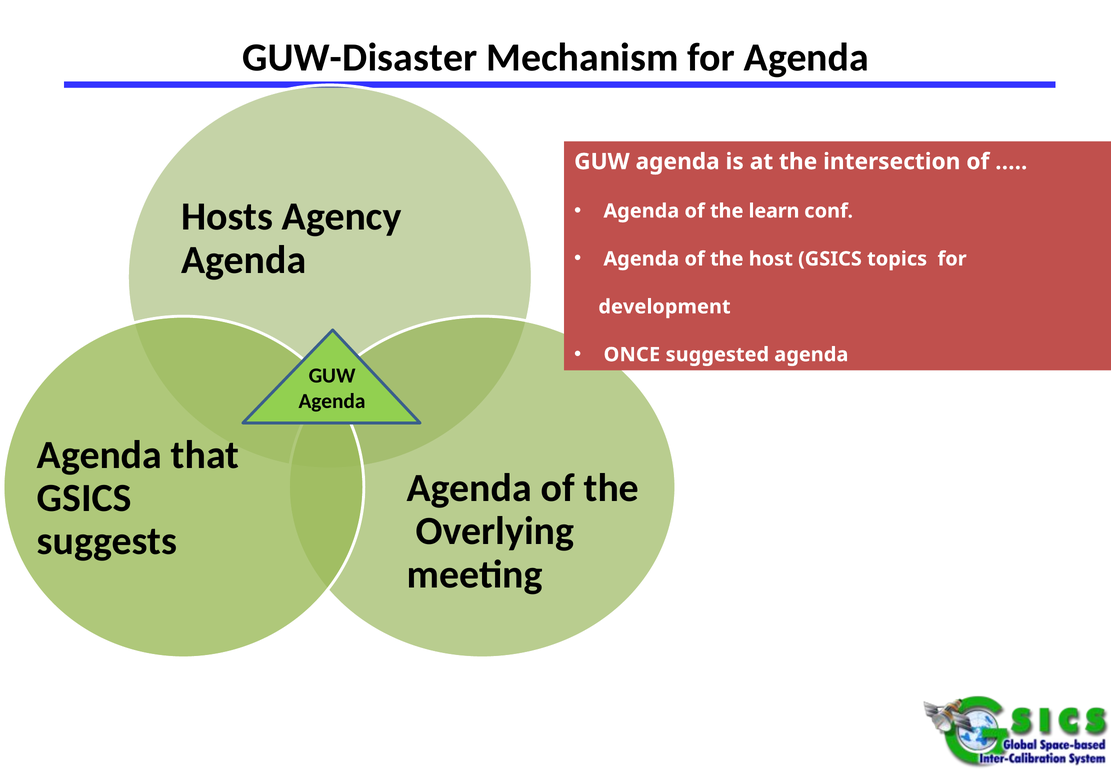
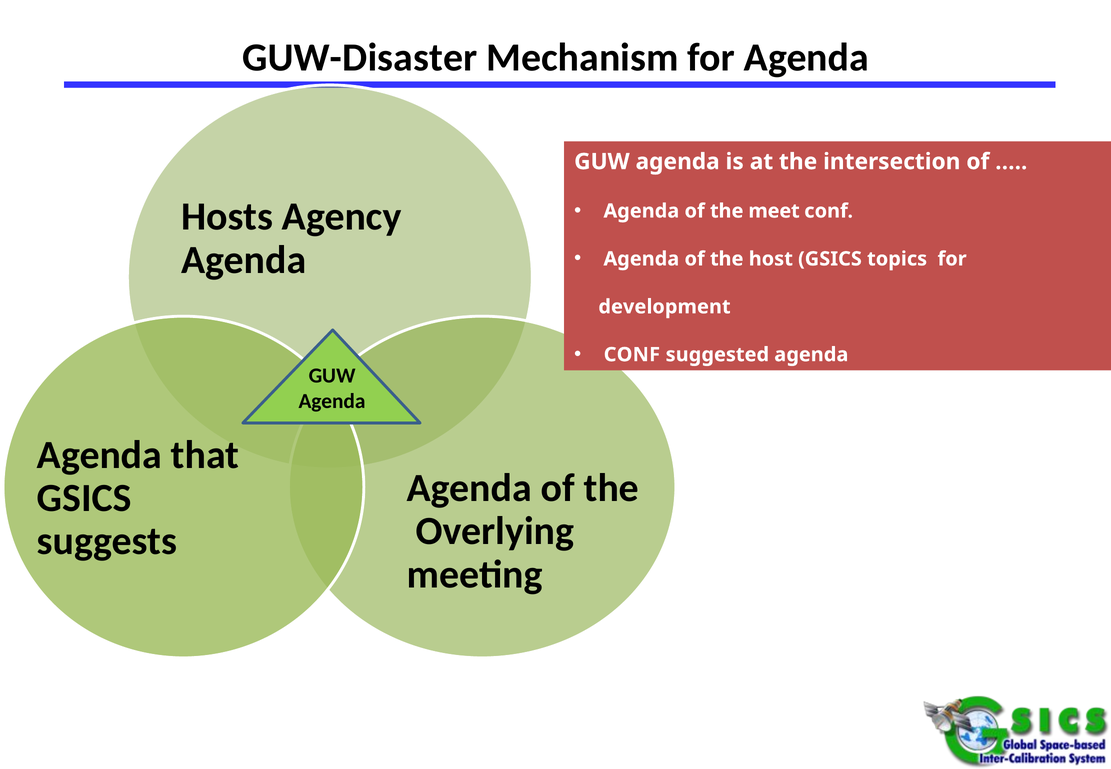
learn: learn -> meet
ONCE at (632, 355): ONCE -> CONF
